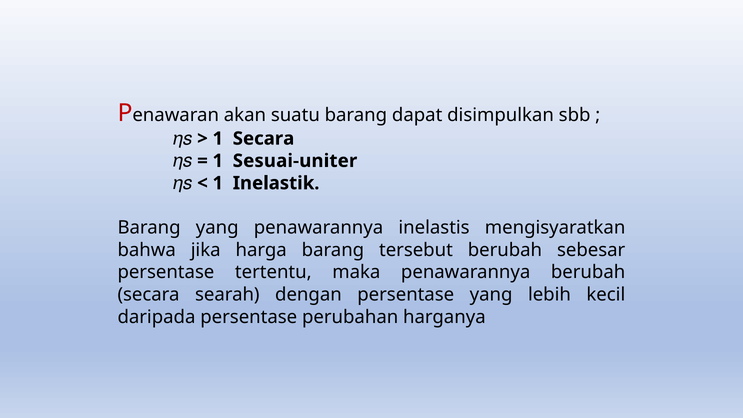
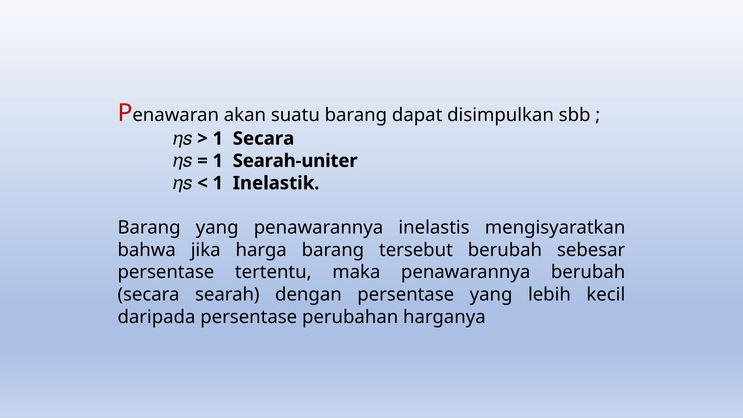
Sesuai-uniter: Sesuai-uniter -> Searah-uniter
